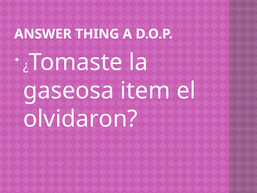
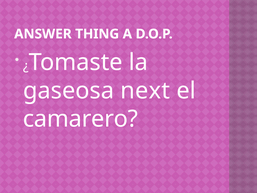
item: item -> next
olvidaron: olvidaron -> camarero
